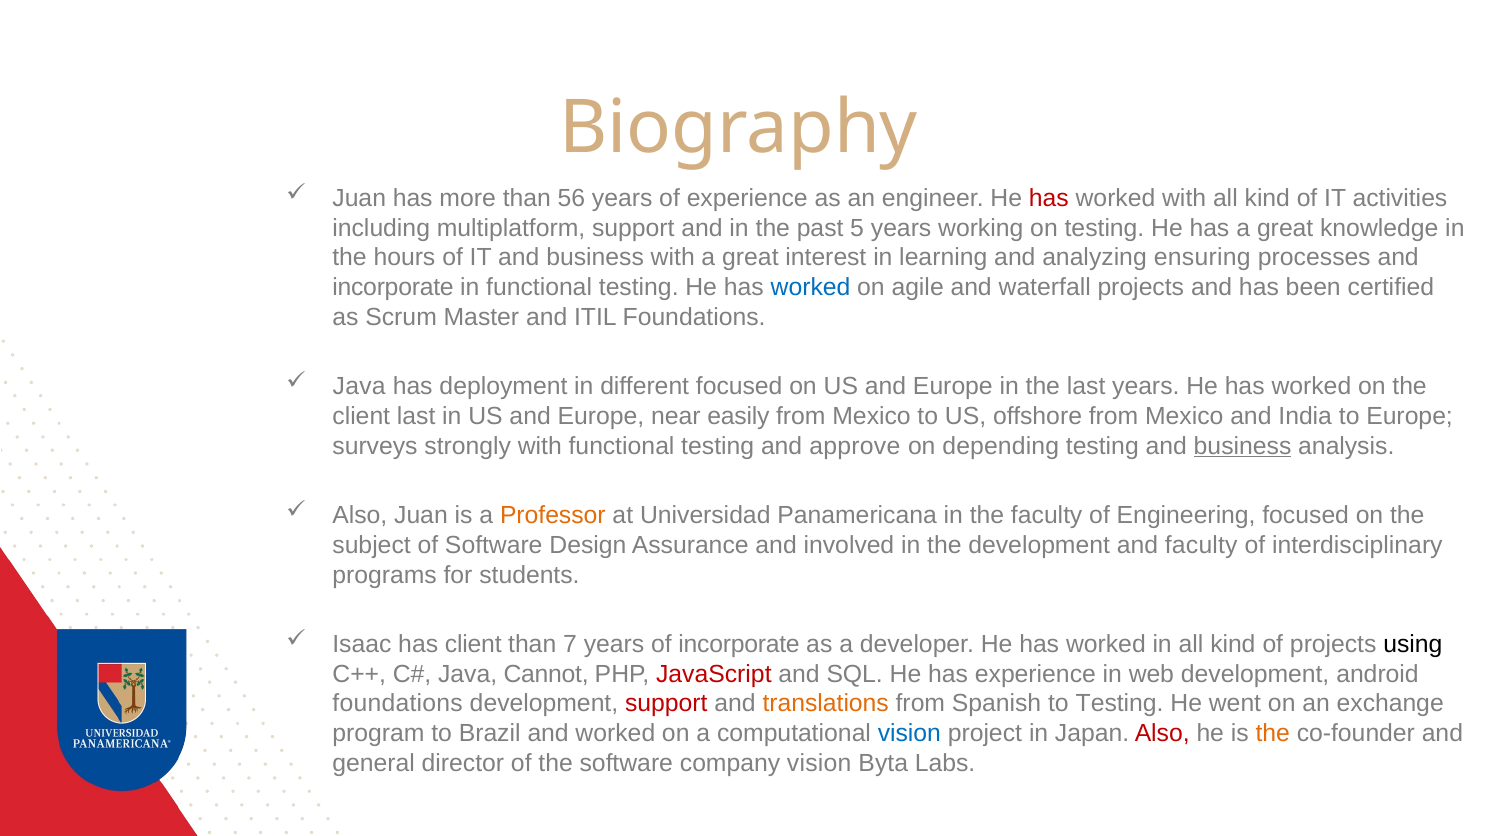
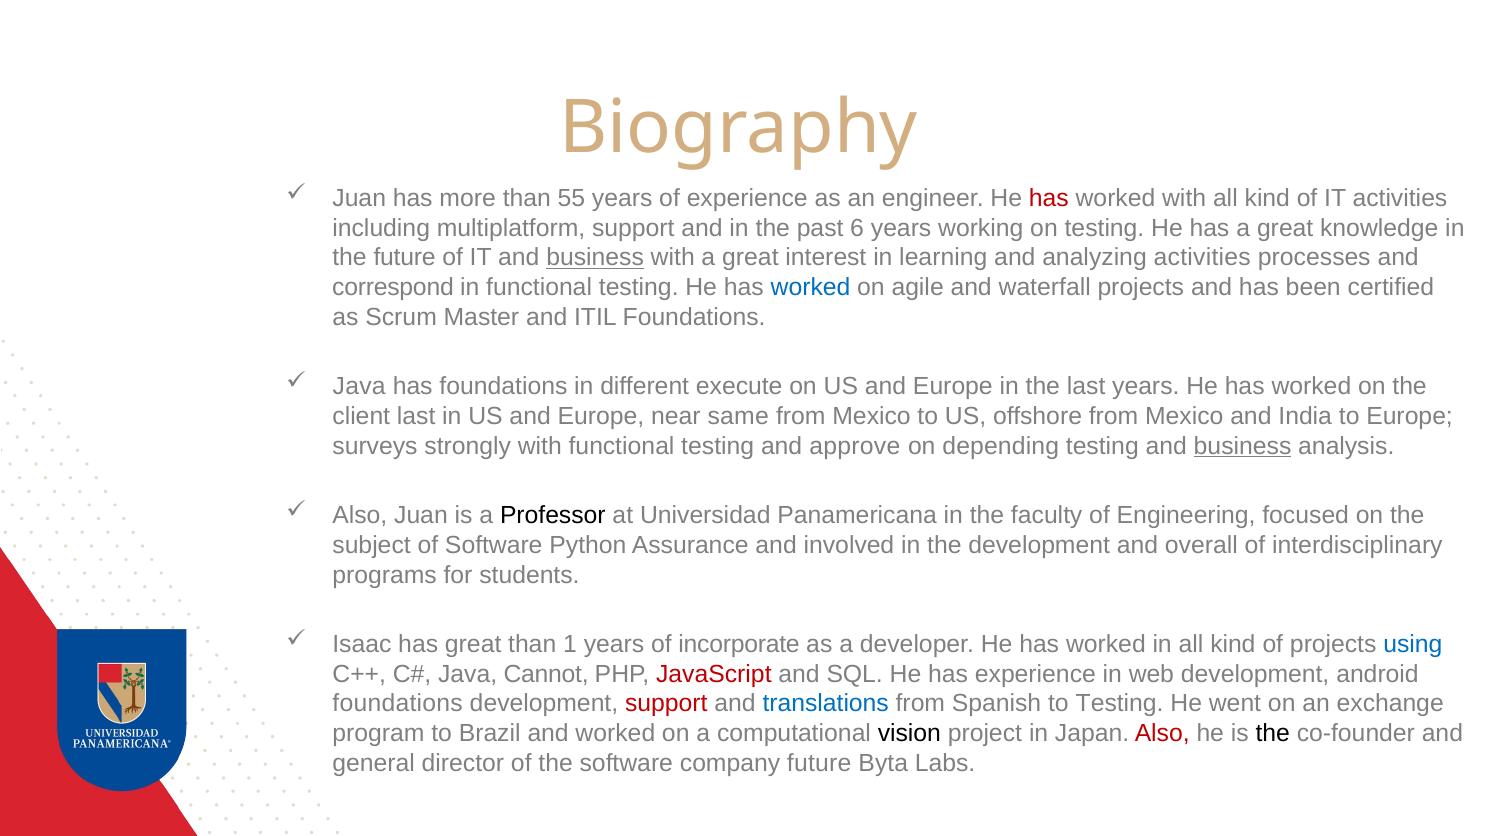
56: 56 -> 55
5: 5 -> 6
the hours: hours -> future
business at (595, 258) underline: none -> present
analyzing ensuring: ensuring -> activities
incorporate at (393, 287): incorporate -> correspond
has deployment: deployment -> foundations
different focused: focused -> execute
easily: easily -> same
Professor colour: orange -> black
Design: Design -> Python
and faculty: faculty -> overall
has client: client -> great
7: 7 -> 1
using colour: black -> blue
translations colour: orange -> blue
vision at (909, 733) colour: blue -> black
the at (1273, 733) colour: orange -> black
company vision: vision -> future
